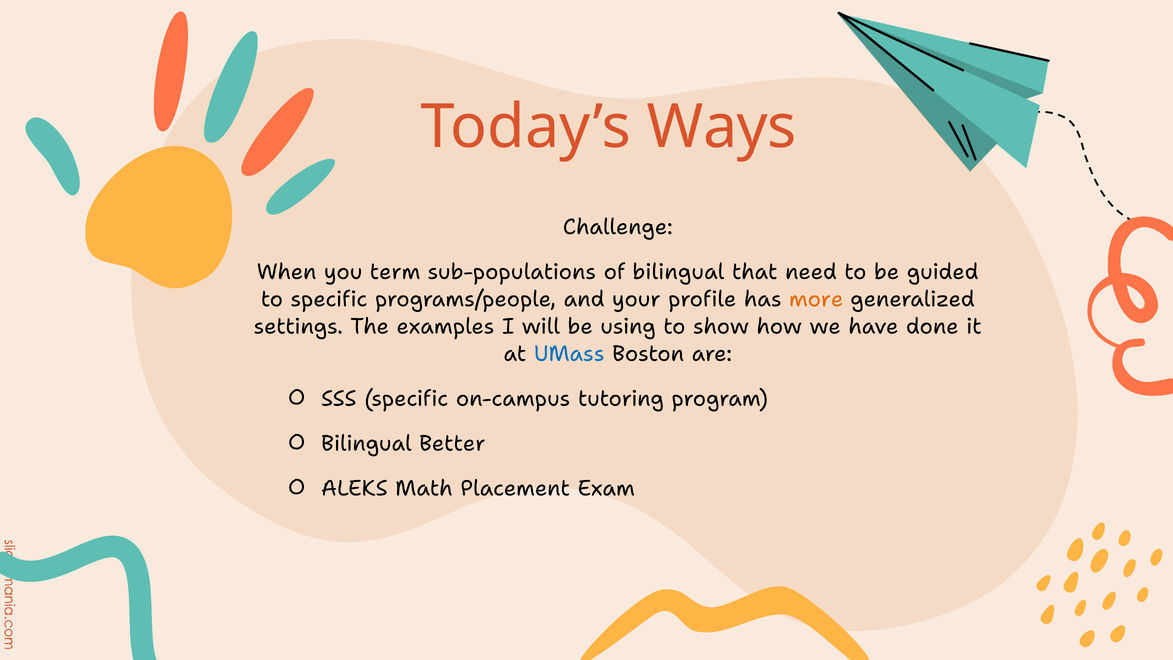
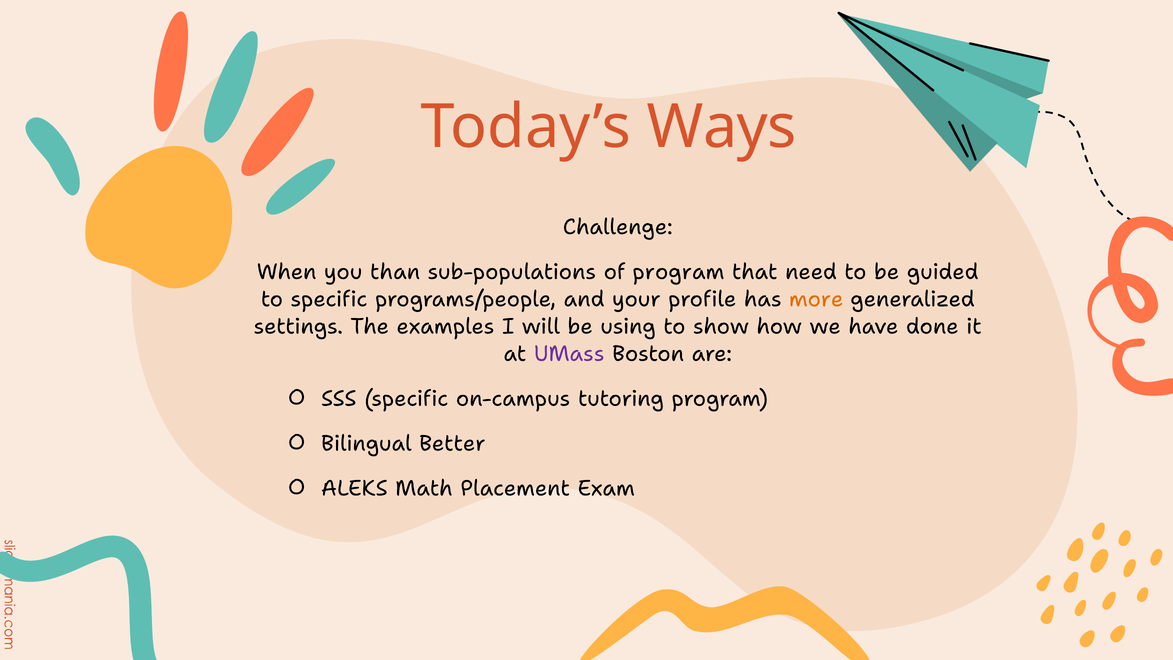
term: term -> than
of bilingual: bilingual -> program
UMass colour: blue -> purple
